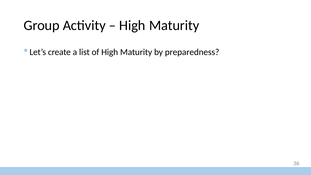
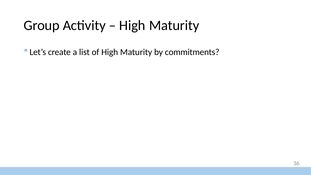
preparedness: preparedness -> commitments
